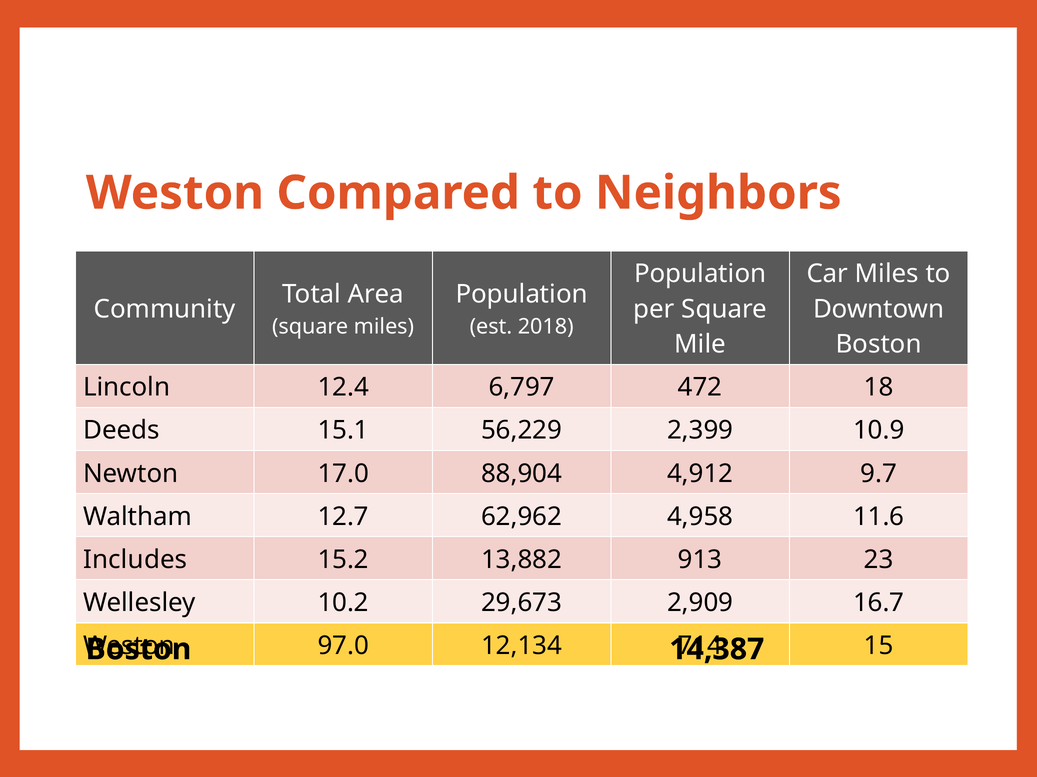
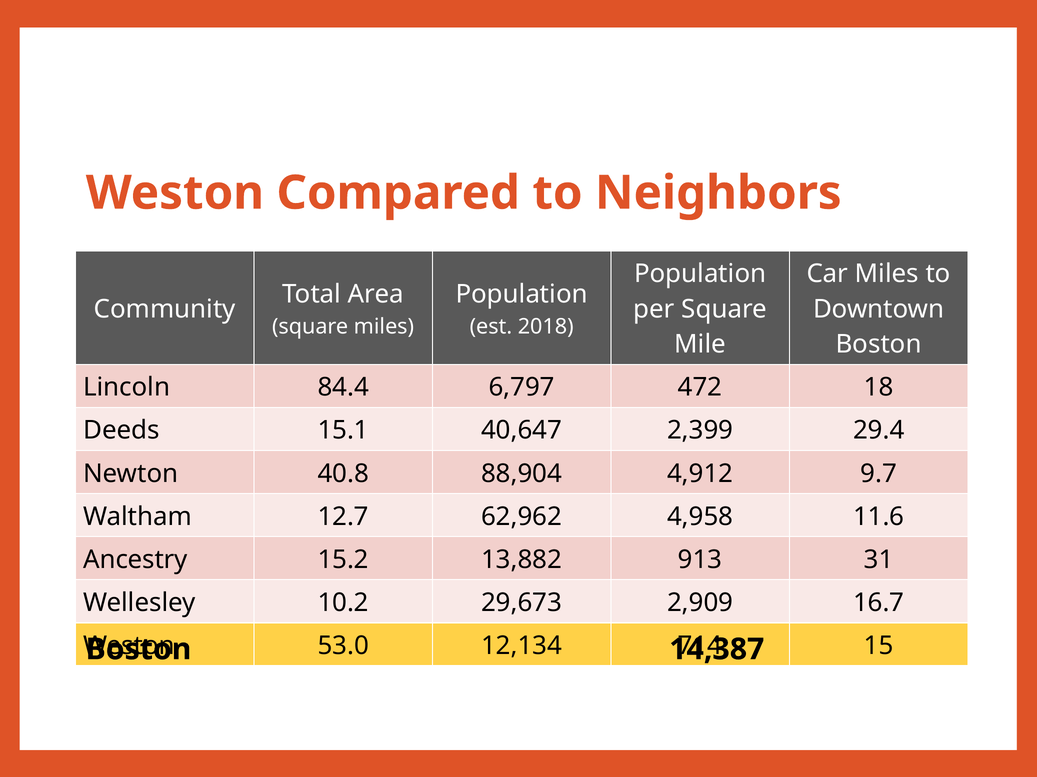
12.4: 12.4 -> 84.4
56,229: 56,229 -> 40,647
10.9: 10.9 -> 29.4
17.0: 17.0 -> 40.8
Includes: Includes -> Ancestry
23: 23 -> 31
97.0: 97.0 -> 53.0
